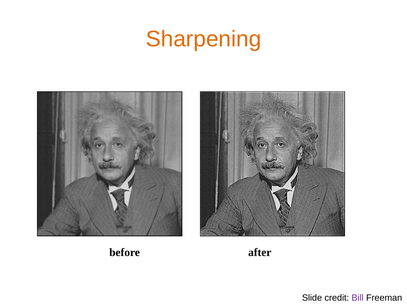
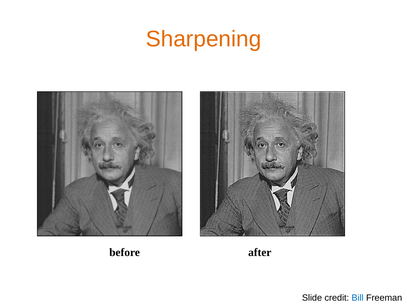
Bill colour: purple -> blue
